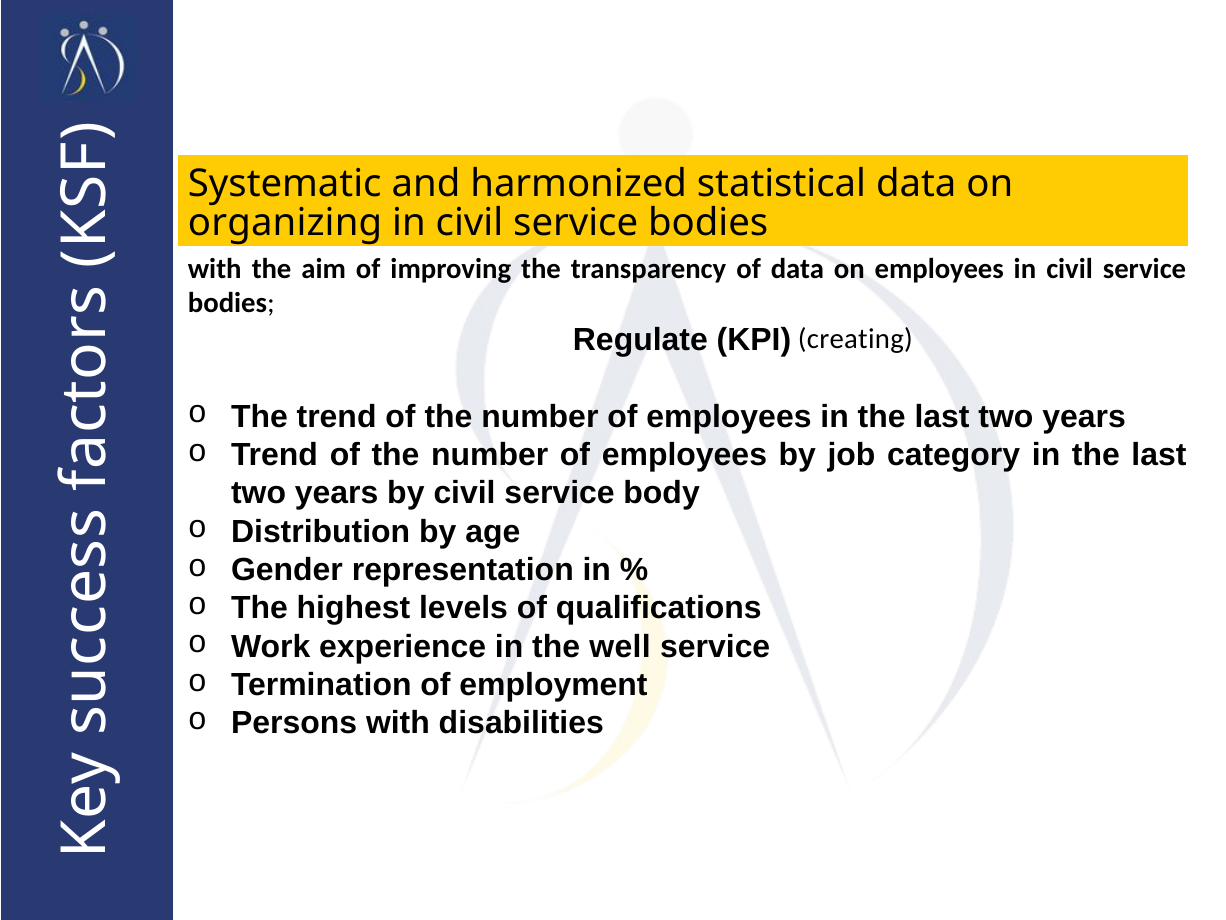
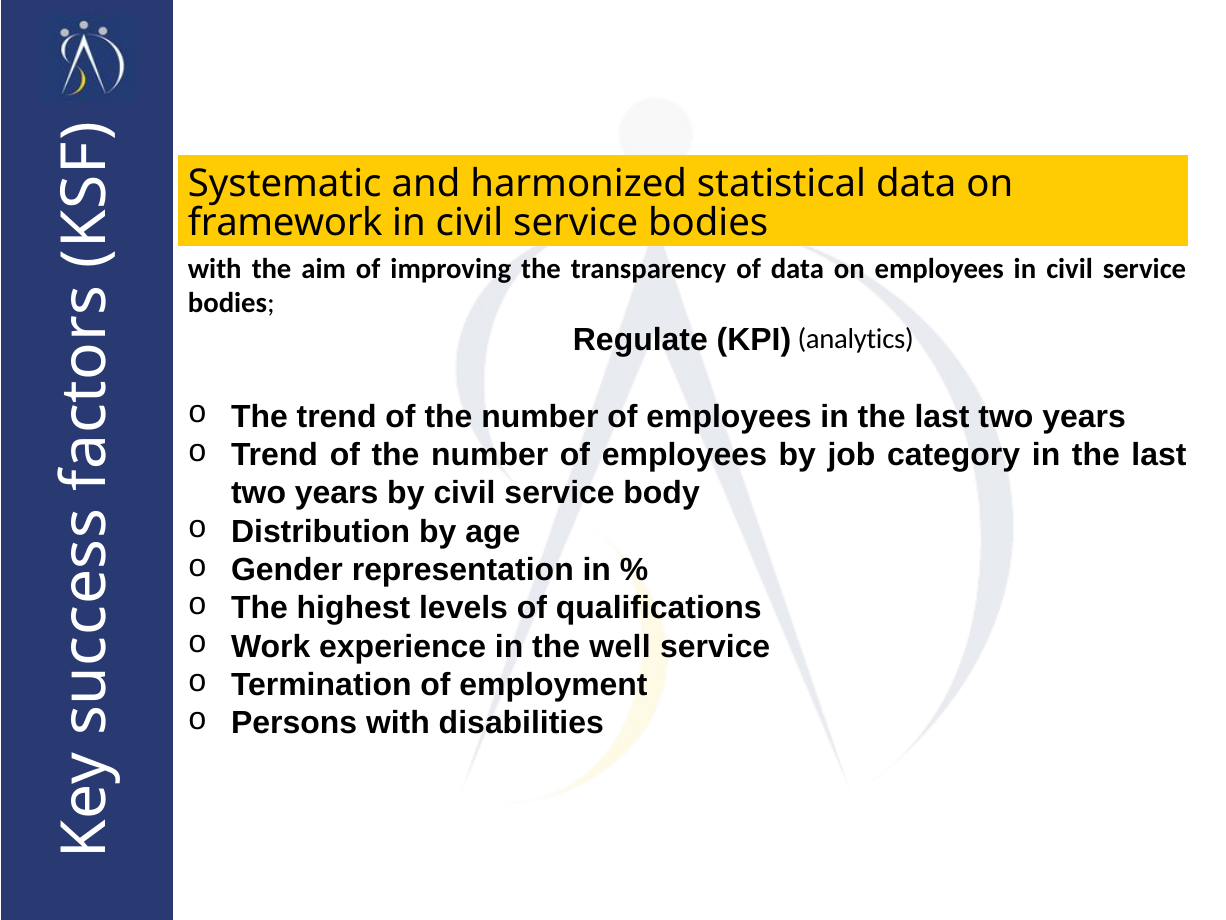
organizing: organizing -> framework
creating: creating -> analytics
